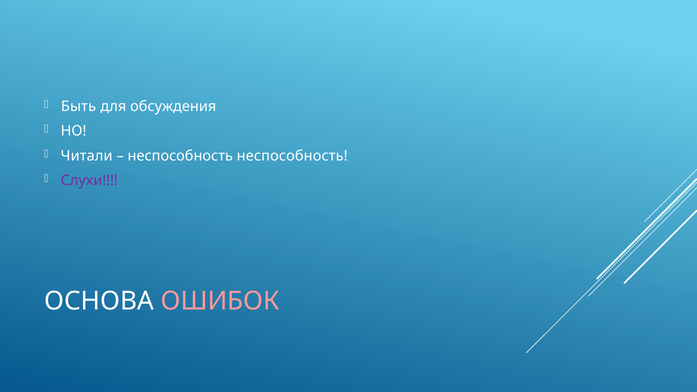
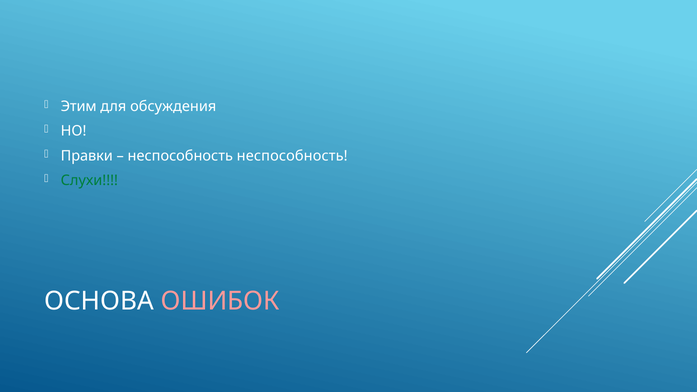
Быть: Быть -> Этим
Читали: Читали -> Правки
Слухи colour: purple -> green
